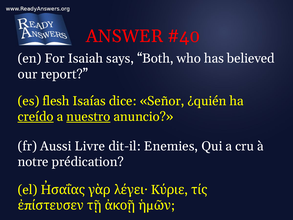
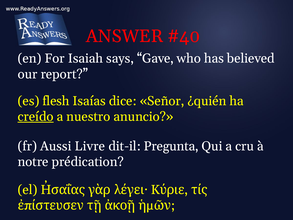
Both: Both -> Gave
nuestro underline: present -> none
Enemies: Enemies -> Pregunta
